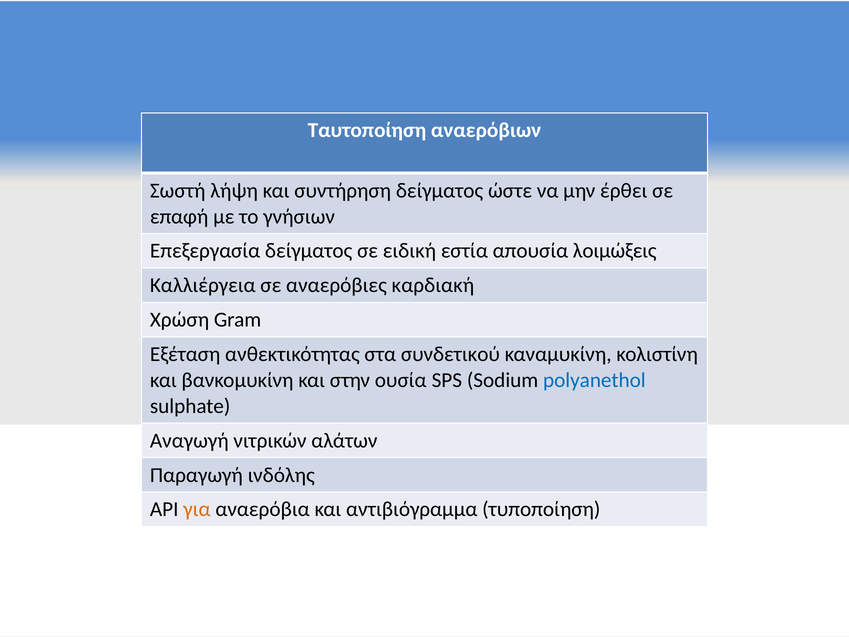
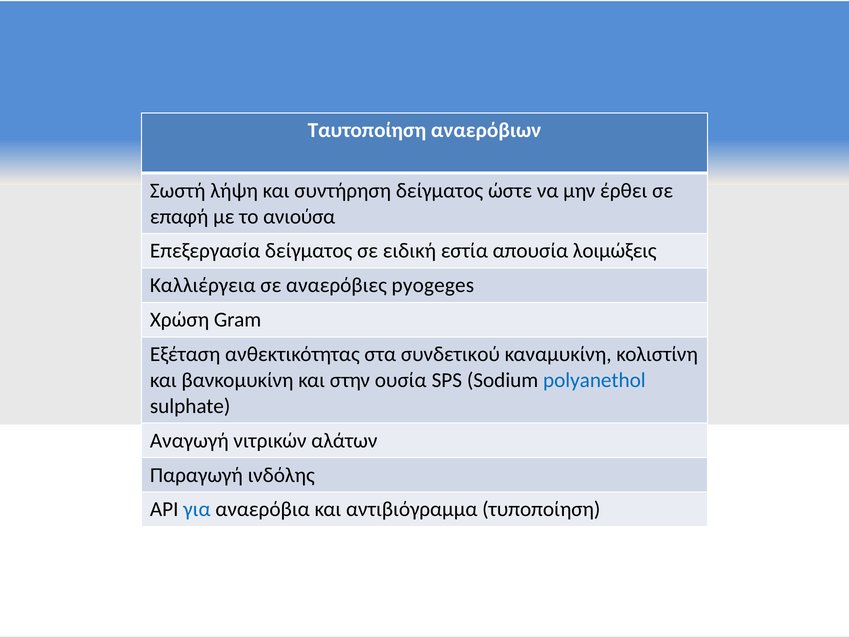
γνήσιων: γνήσιων -> ανιούσα
καρδιακή: καρδιακή -> pyogeges
για colour: orange -> blue
